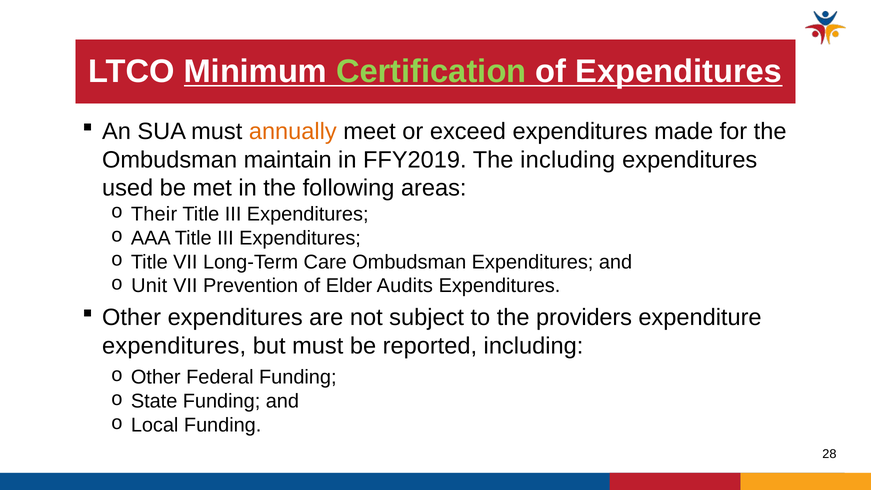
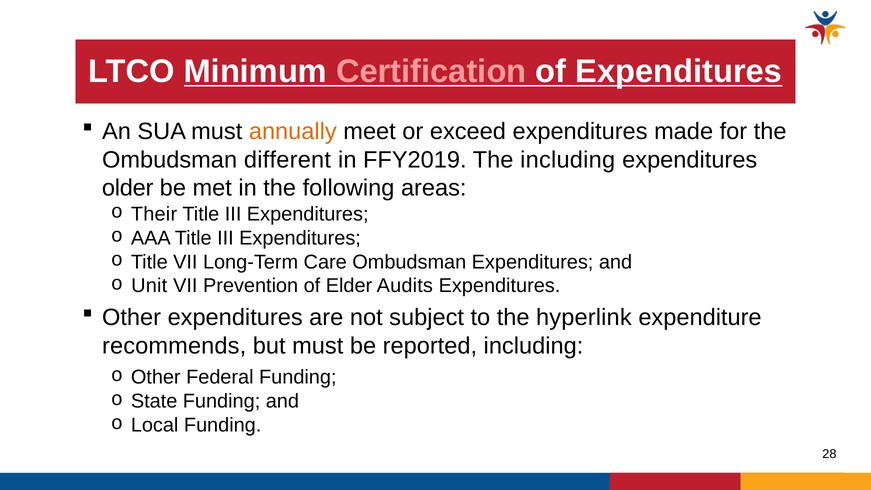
Certification colour: light green -> pink
maintain: maintain -> different
used: used -> older
providers: providers -> hyperlink
expenditures at (174, 346): expenditures -> recommends
